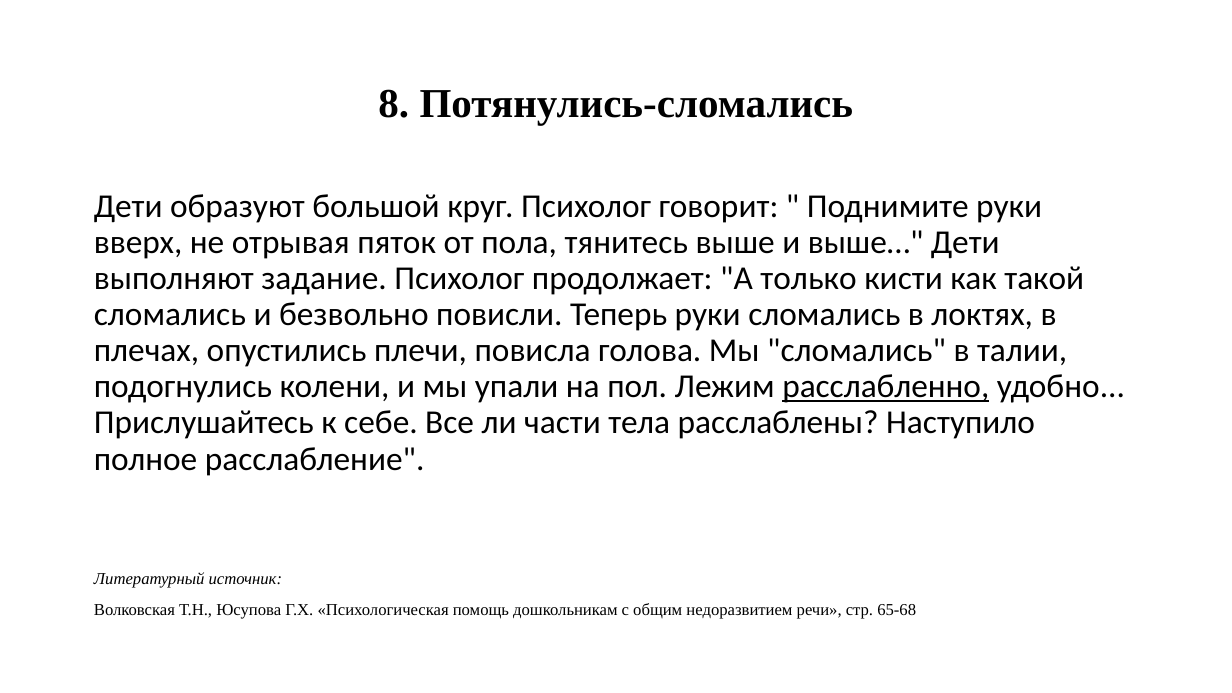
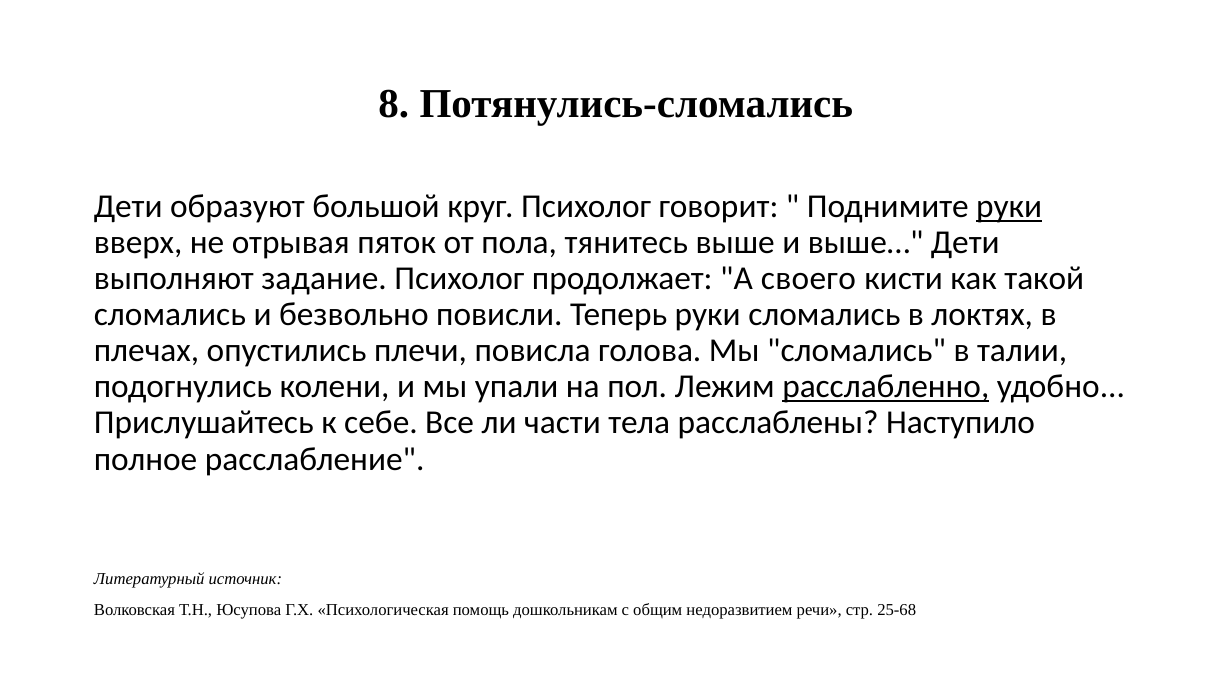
руки at (1009, 207) underline: none -> present
только: только -> своего
65-68: 65-68 -> 25-68
